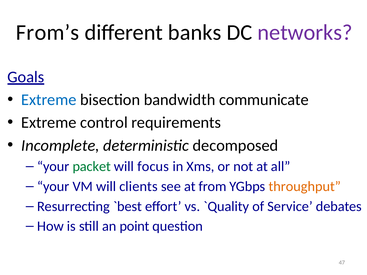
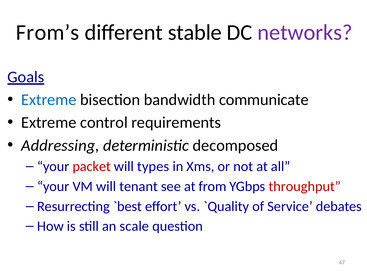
banks: banks -> stable
Incomplete: Incomplete -> Addressing
packet colour: green -> red
focus: focus -> types
clients: clients -> tenant
throughput colour: orange -> red
point: point -> scale
